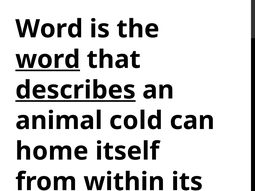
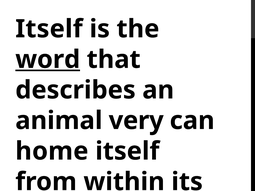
Word at (49, 29): Word -> Itself
describes underline: present -> none
cold: cold -> very
